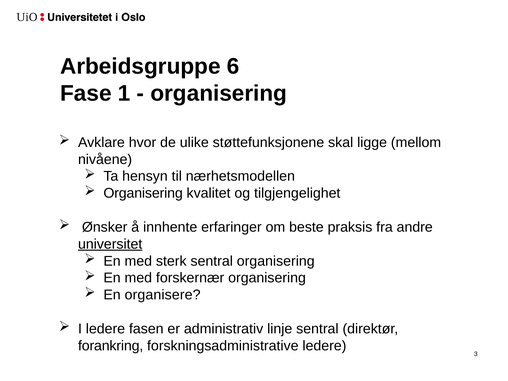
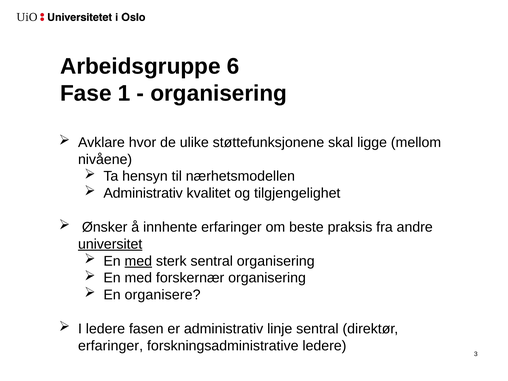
Organisering at (143, 193): Organisering -> Administrativ
med at (138, 261) underline: none -> present
forankring at (111, 346): forankring -> erfaringer
